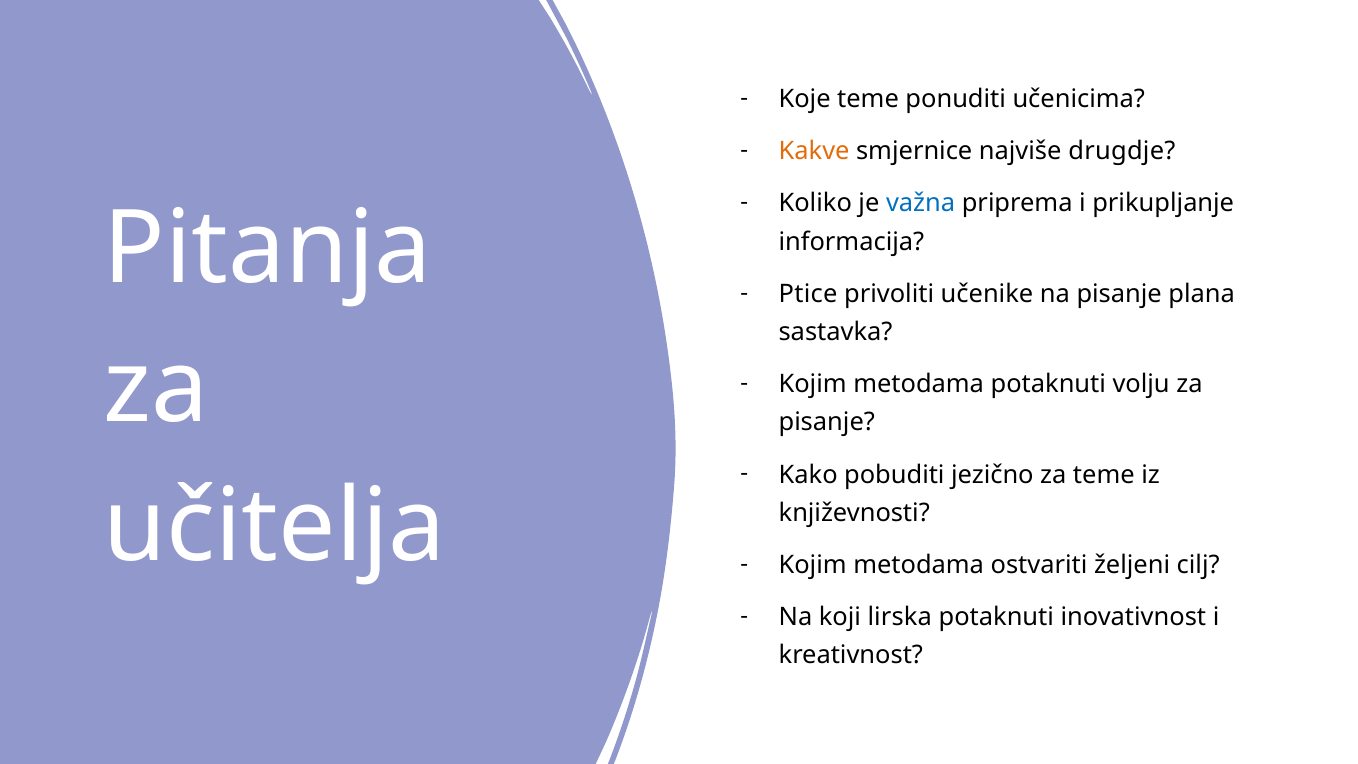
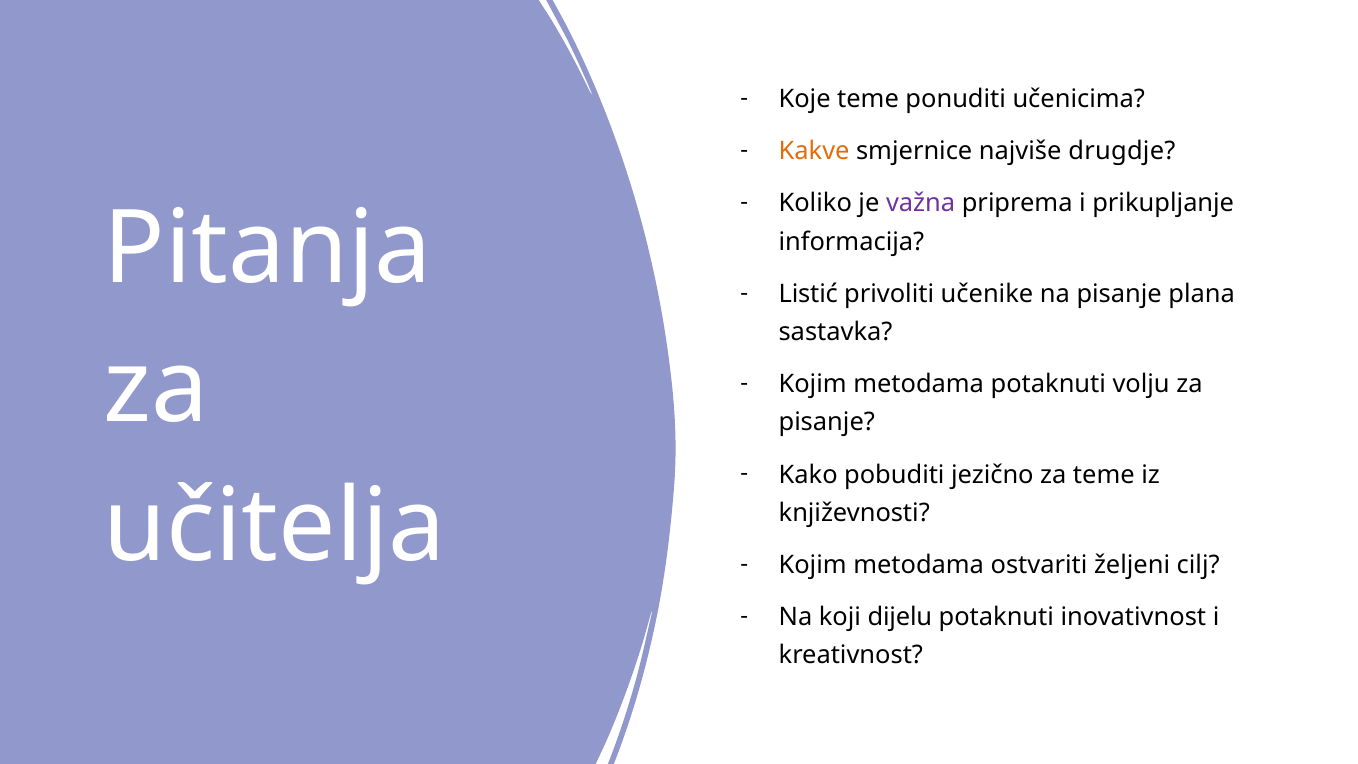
važna colour: blue -> purple
Ptice: Ptice -> Listić
lirska: lirska -> dijelu
